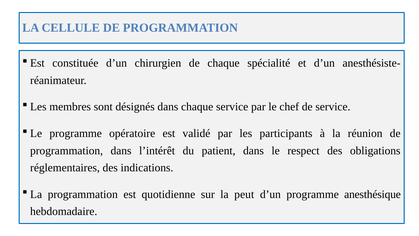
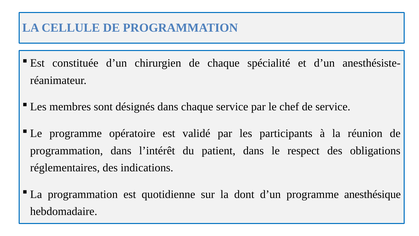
peut: peut -> dont
